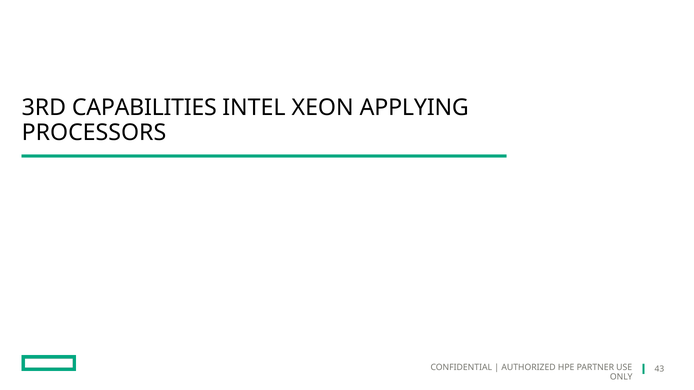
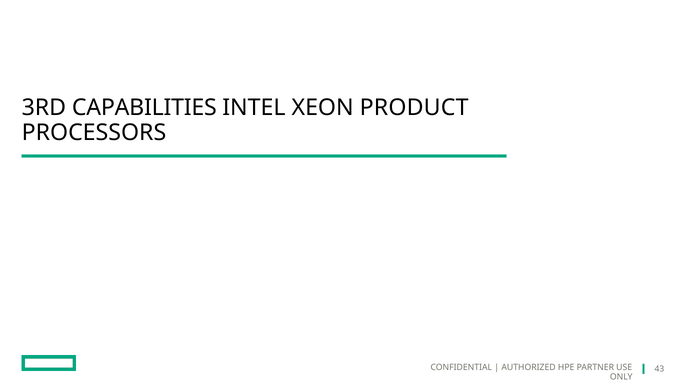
APPLYING: APPLYING -> PRODUCT
